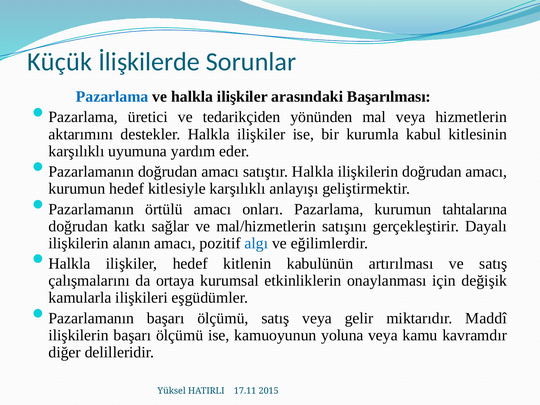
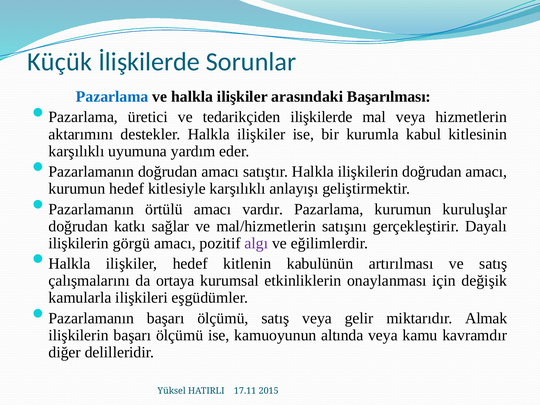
yönünden: yönünden -> ilişkilerde
onları: onları -> vardır
tahtalarına: tahtalarına -> kuruluşlar
alanın: alanın -> görgü
algı colour: blue -> purple
Maddî: Maddî -> Almak
yoluna: yoluna -> altında
